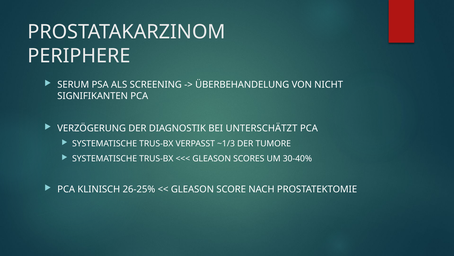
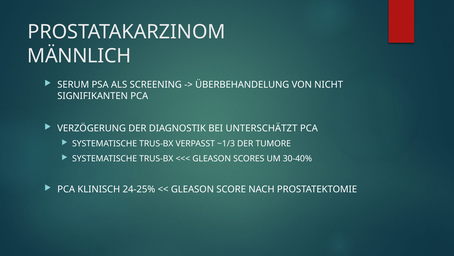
PERIPHERE: PERIPHERE -> MÄNNLICH
26-25%: 26-25% -> 24-25%
